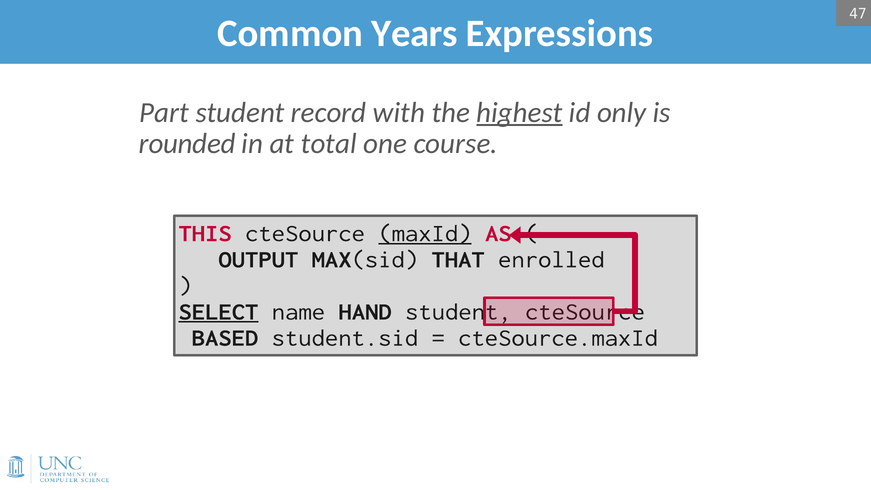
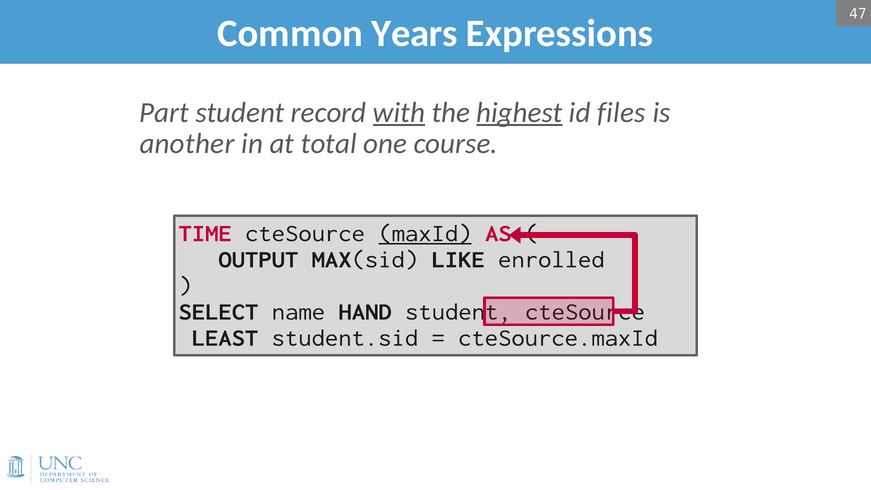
with underline: none -> present
only: only -> files
rounded: rounded -> another
THIS: THIS -> TIME
THAT: THAT -> LIKE
SELECT underline: present -> none
BASED: BASED -> LEAST
